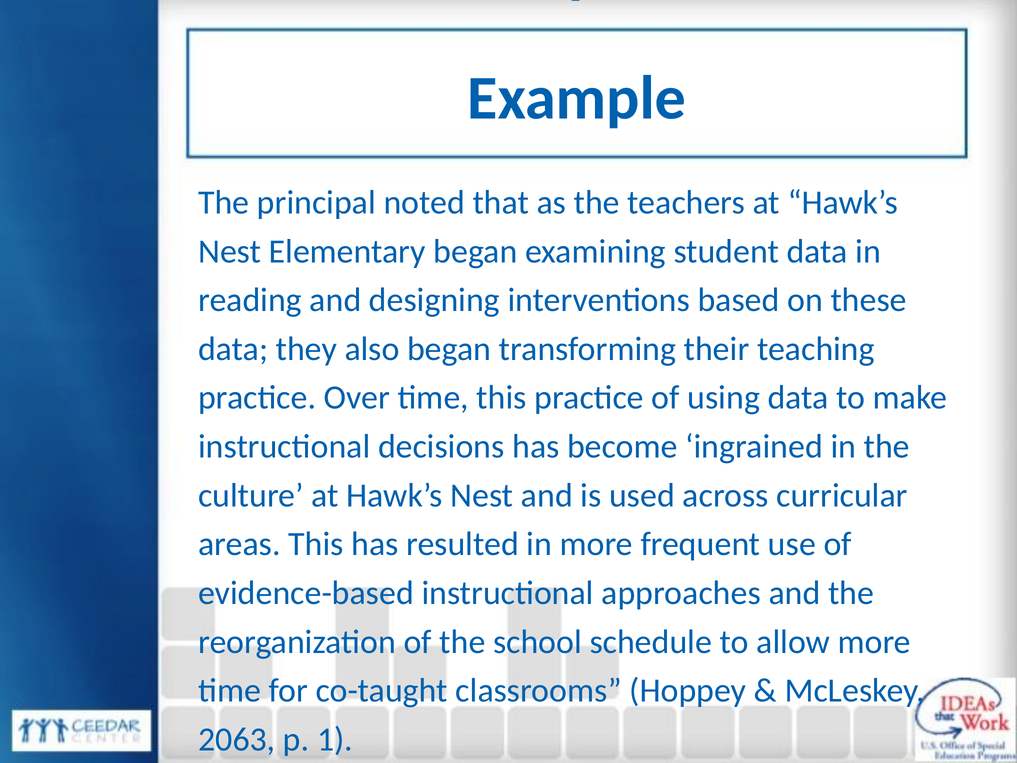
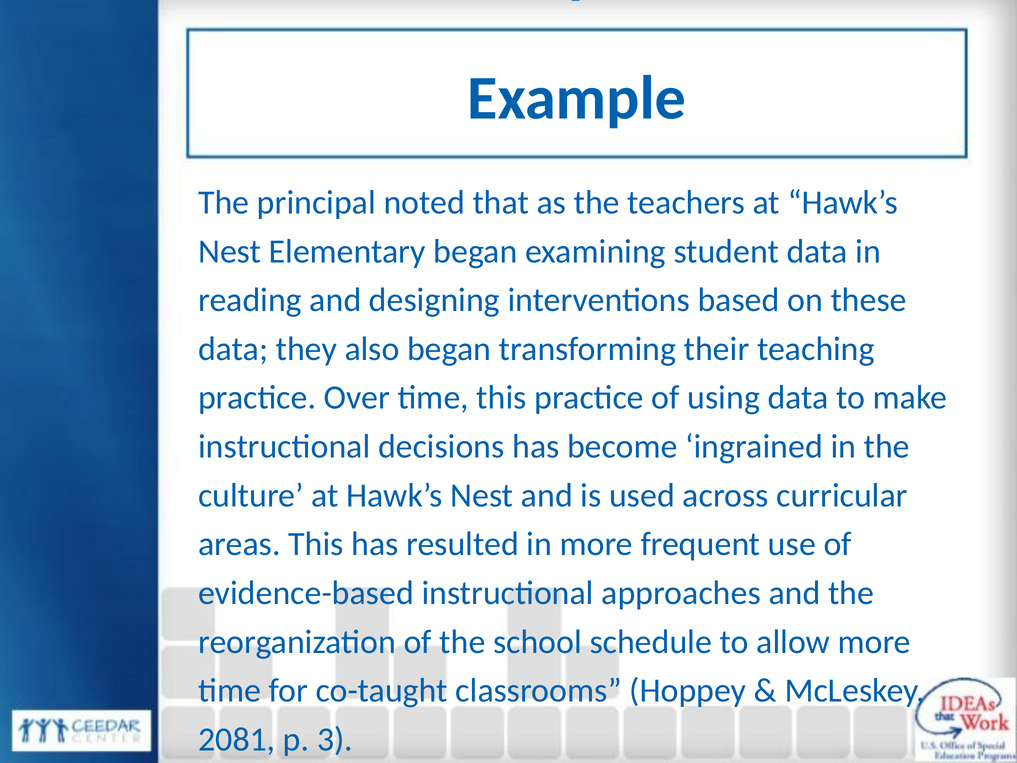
2063: 2063 -> 2081
1: 1 -> 3
